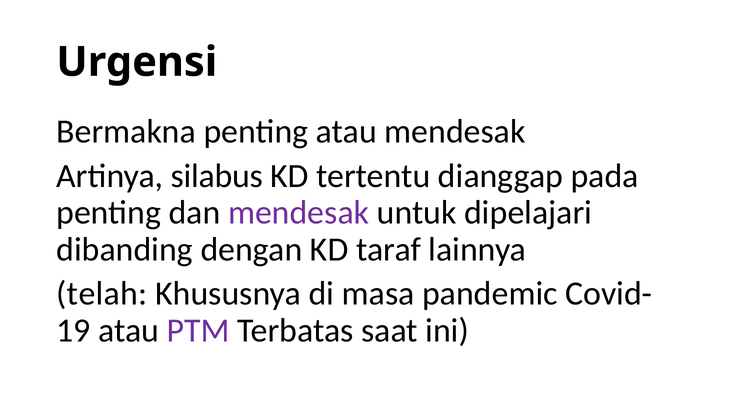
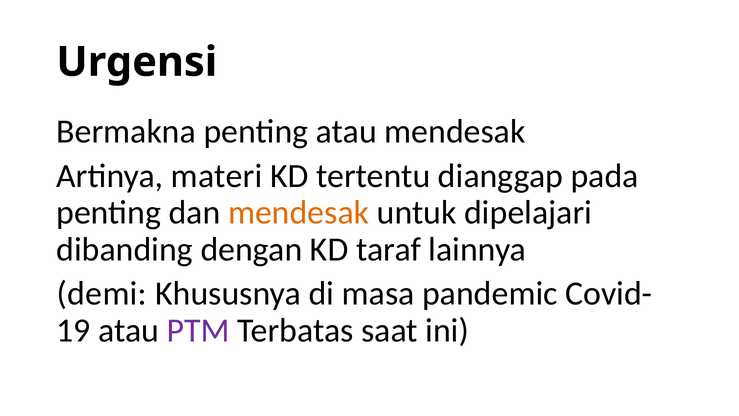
silabus: silabus -> materi
mendesak at (299, 213) colour: purple -> orange
telah: telah -> demi
